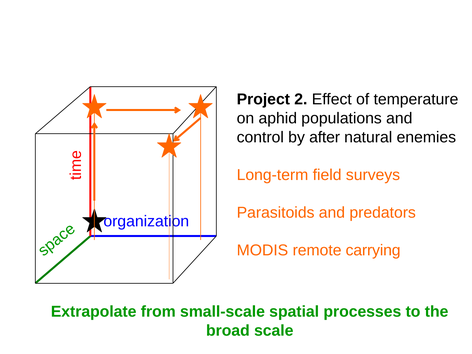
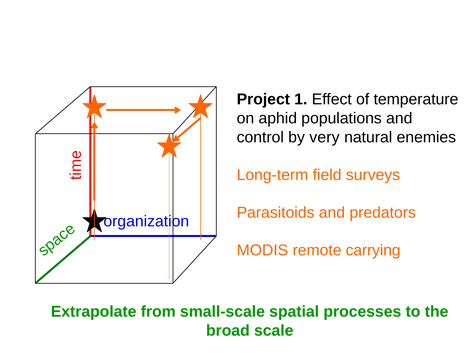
2: 2 -> 1
after: after -> very
